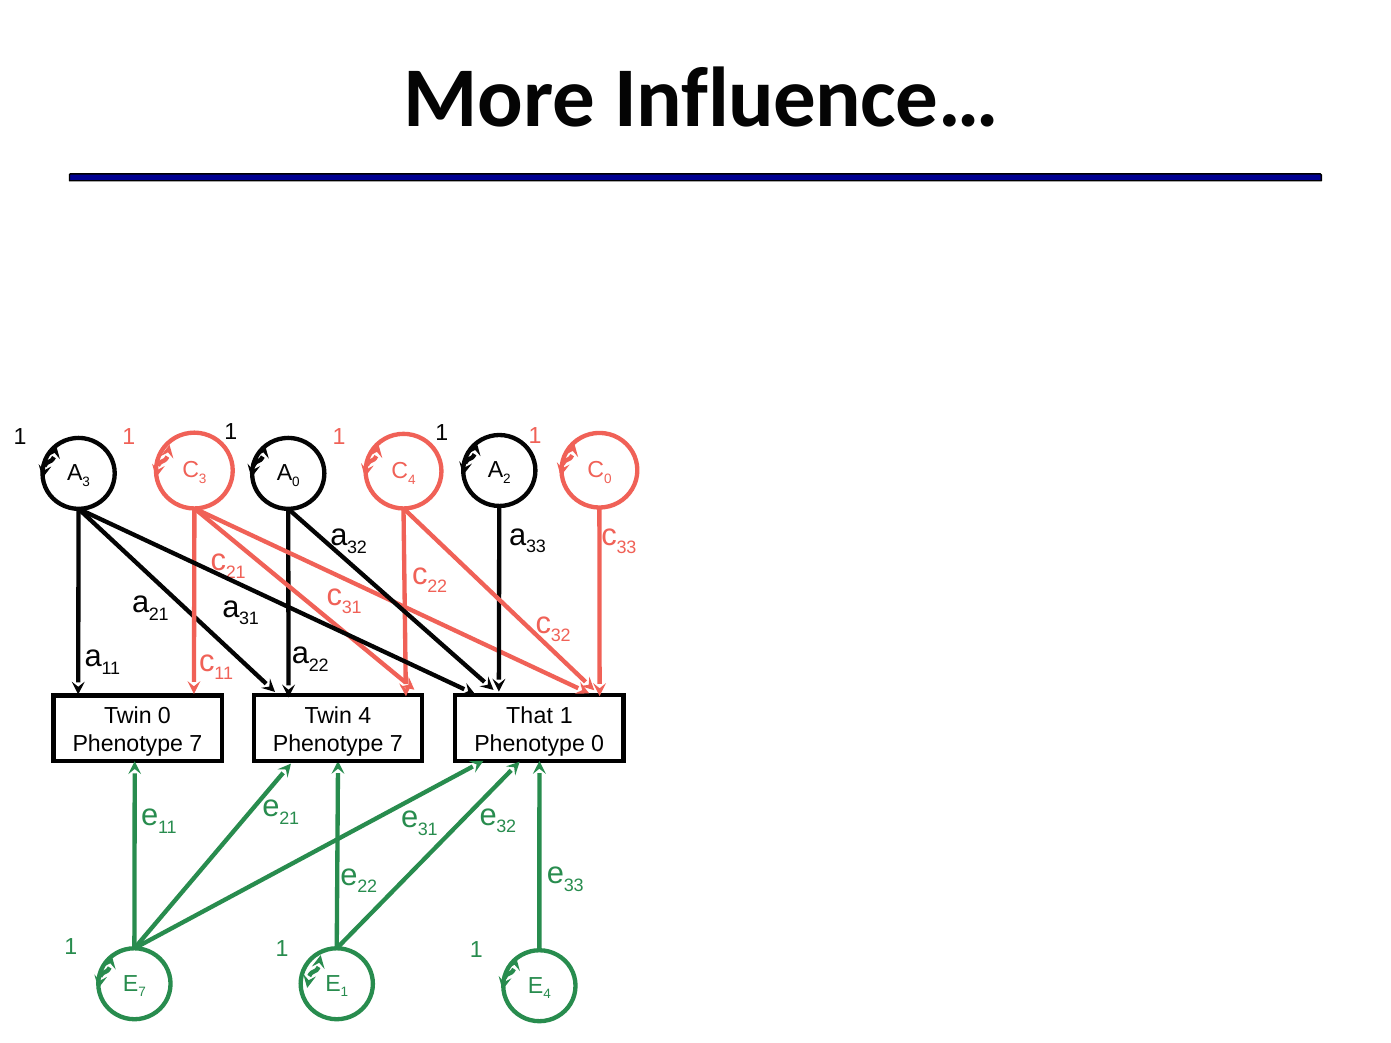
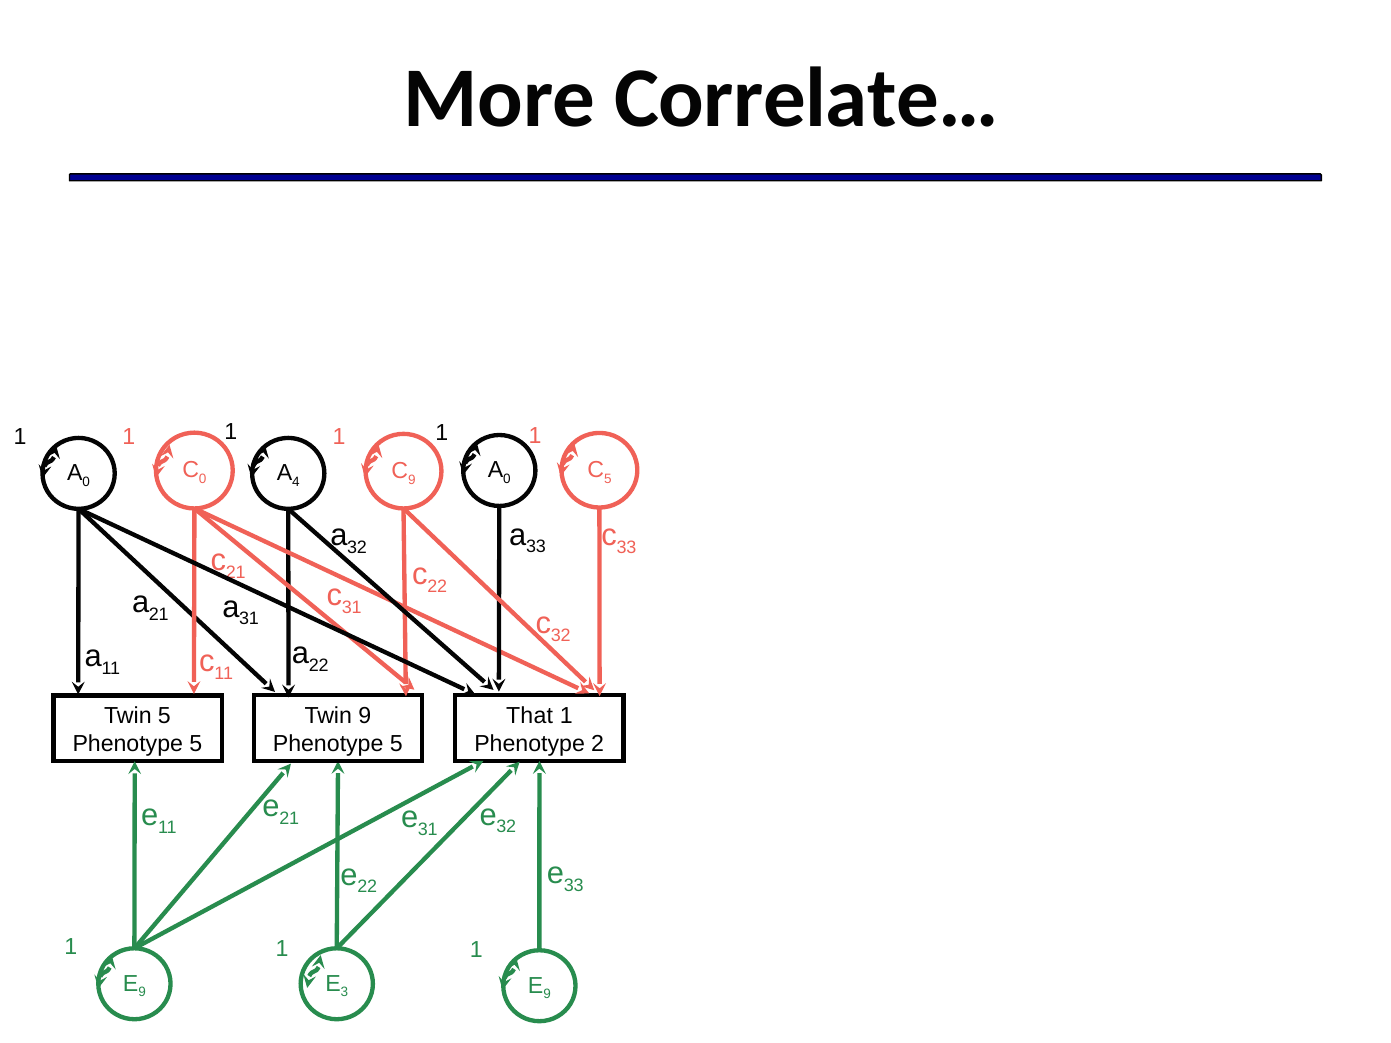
Influence…: Influence… -> Correlate…
0 at (608, 479): 0 -> 5
3 at (203, 479): 3 -> 0
4 at (412, 480): 4 -> 9
2 at (507, 479): 2 -> 0
3 at (86, 482): 3 -> 0
0 at (296, 482): 0 -> 4
Twin 4: 4 -> 9
Twin 0: 0 -> 5
7 at (396, 744): 7 -> 5
Phenotype 0: 0 -> 2
7 at (196, 744): 7 -> 5
7 at (142, 993): 7 -> 9
1 at (344, 993): 1 -> 3
4 at (547, 995): 4 -> 9
